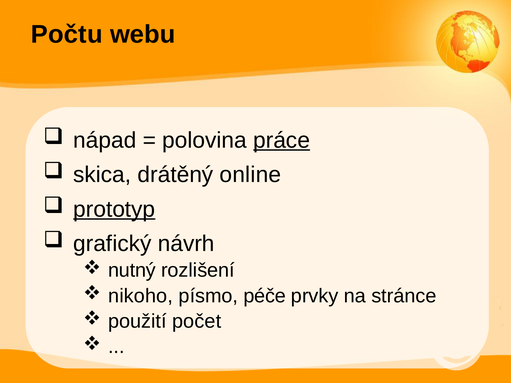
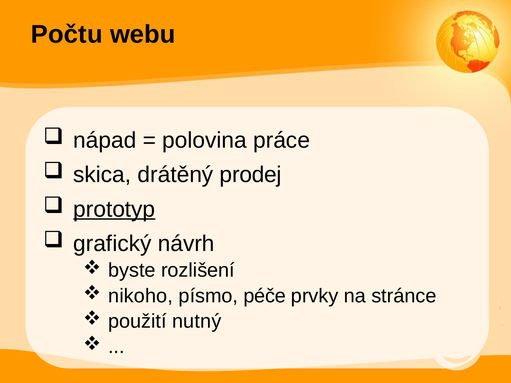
práce underline: present -> none
online: online -> prodej
nutný: nutný -> byste
počet: počet -> nutný
